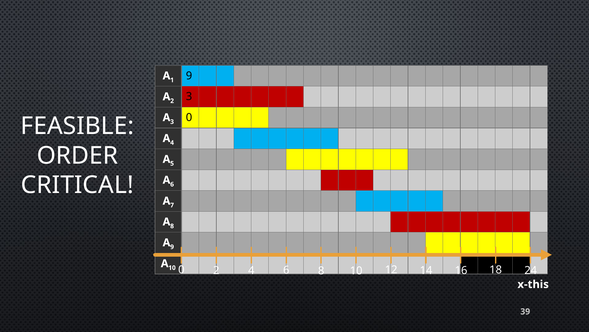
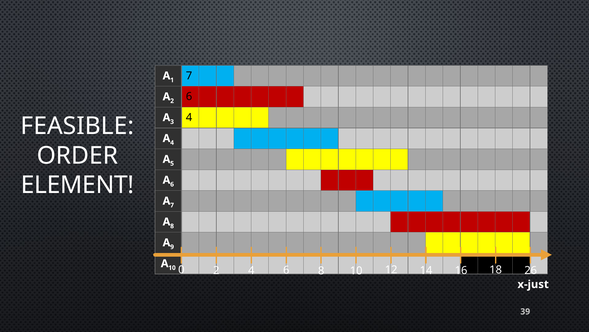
1 9: 9 -> 7
2 3: 3 -> 6
3 0: 0 -> 4
CRITICAL: CRITICAL -> ELEMENT
24: 24 -> 26
x-this: x-this -> x-just
